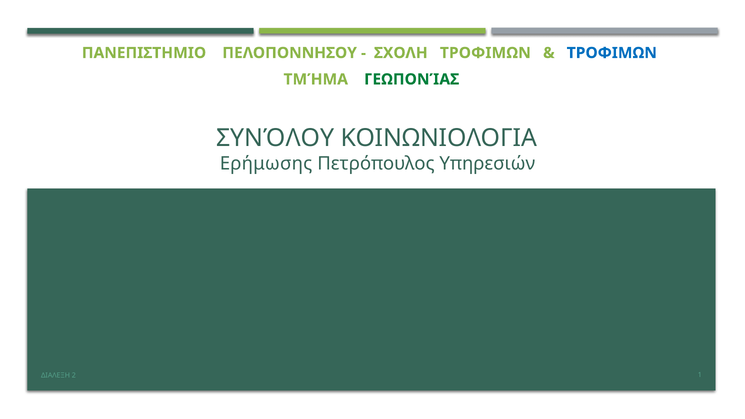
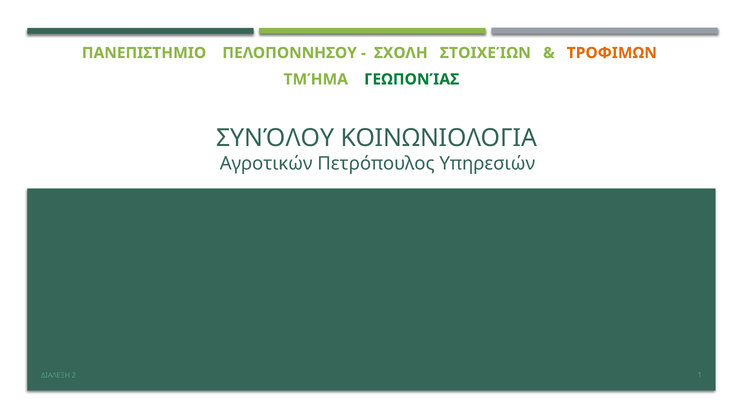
ΣΧΟΛΗ ΤΡΟΦΙΜΩΝ: ΤΡΟΦΙΜΩΝ -> ΣΤΟΙΧΕΊΩΝ
ΤΡΟΦΙΜΩΝ at (612, 53) colour: blue -> orange
Ερήμωσης: Ερήμωσης -> Αγροτικών
